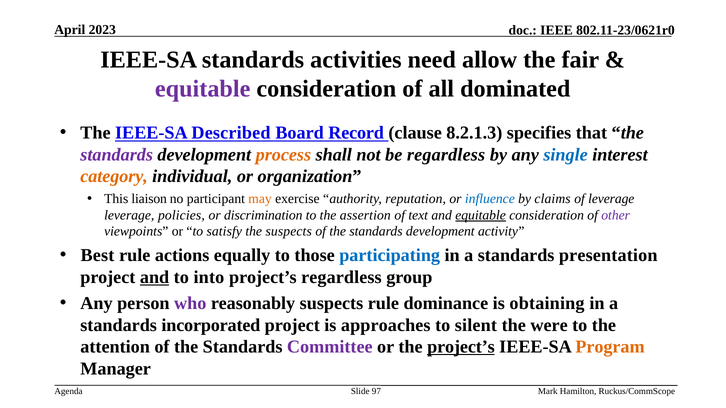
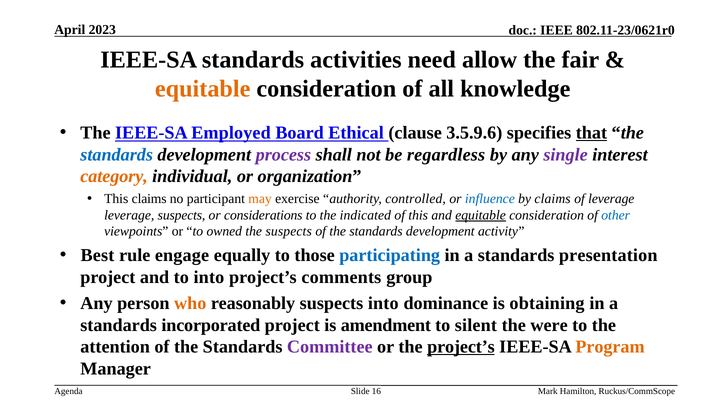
equitable at (203, 89) colour: purple -> orange
dominated: dominated -> knowledge
Described: Described -> Employed
Record: Record -> Ethical
8.2.1.3: 8.2.1.3 -> 3.5.9.6
that underline: none -> present
standards at (117, 155) colour: purple -> blue
process colour: orange -> purple
single colour: blue -> purple
This liaison: liaison -> claims
reputation: reputation -> controlled
leverage policies: policies -> suspects
discrimination: discrimination -> considerations
assertion: assertion -> indicated
of text: text -> this
other colour: purple -> blue
satisfy: satisfy -> owned
actions: actions -> engage
and at (155, 277) underline: present -> none
project’s regardless: regardless -> comments
who colour: purple -> orange
suspects rule: rule -> into
approaches: approaches -> amendment
97: 97 -> 16
